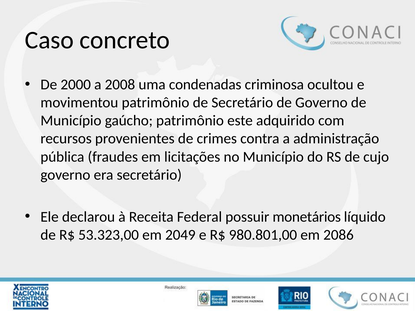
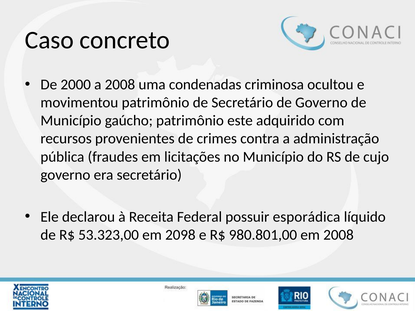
monetários: monetários -> esporádica
2049: 2049 -> 2098
em 2086: 2086 -> 2008
